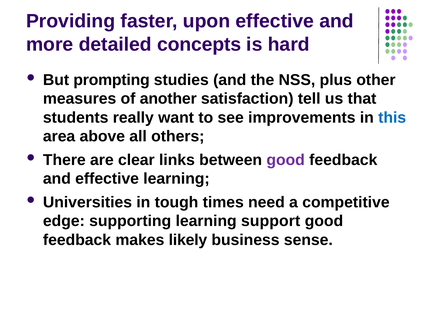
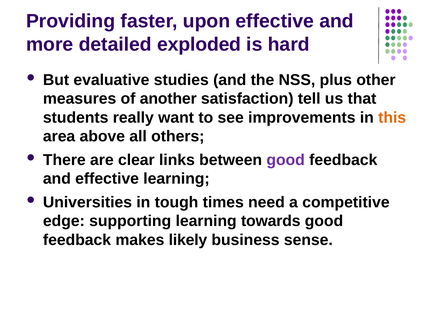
concepts: concepts -> exploded
prompting: prompting -> evaluative
this colour: blue -> orange
support: support -> towards
